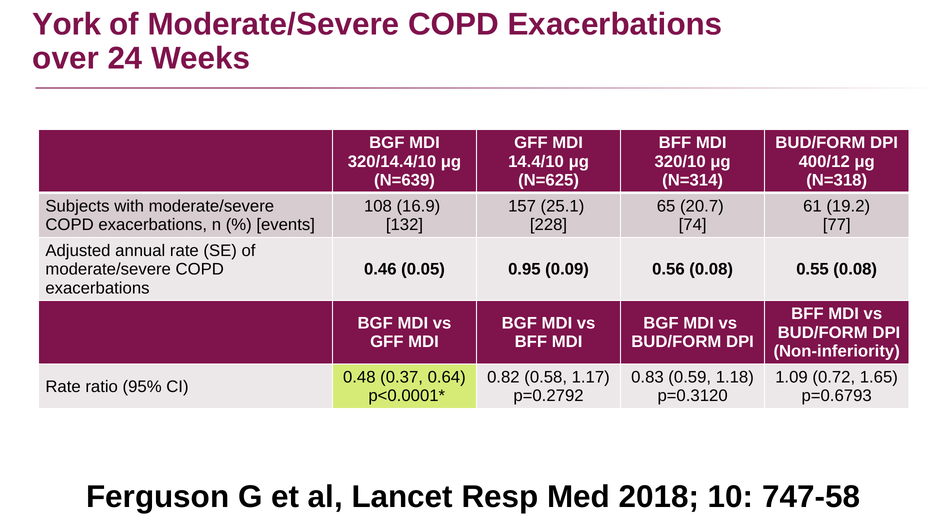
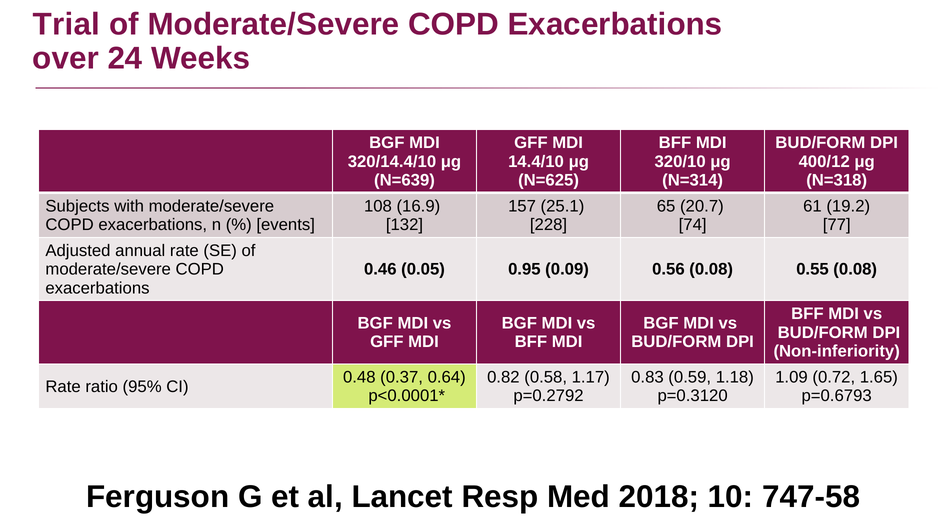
York: York -> Trial
